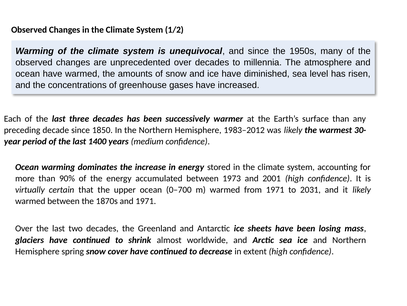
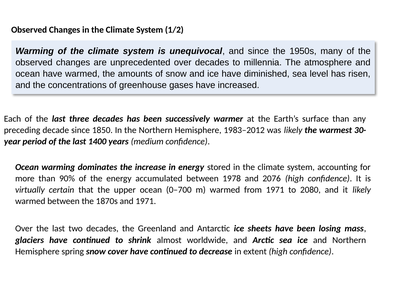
1973: 1973 -> 1978
2001: 2001 -> 2076
2031: 2031 -> 2080
